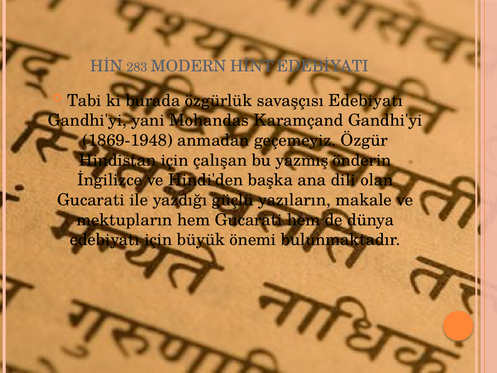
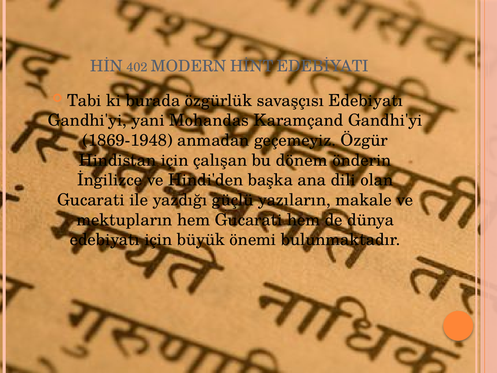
283: 283 -> 402
yazmış: yazmış -> dönem
